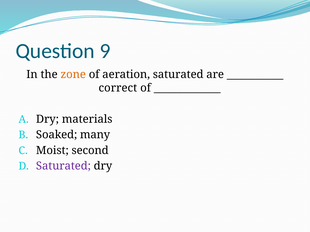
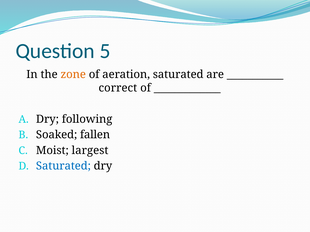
9: 9 -> 5
materials: materials -> following
many: many -> fallen
second: second -> largest
Saturated at (63, 166) colour: purple -> blue
